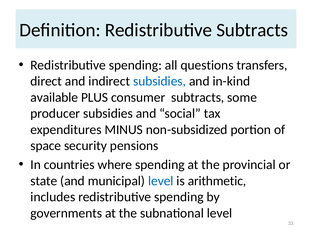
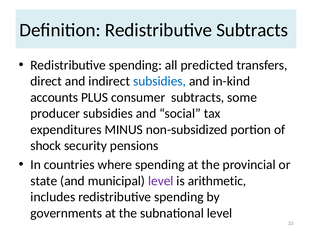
questions: questions -> predicted
available: available -> accounts
space: space -> shock
level at (161, 181) colour: blue -> purple
